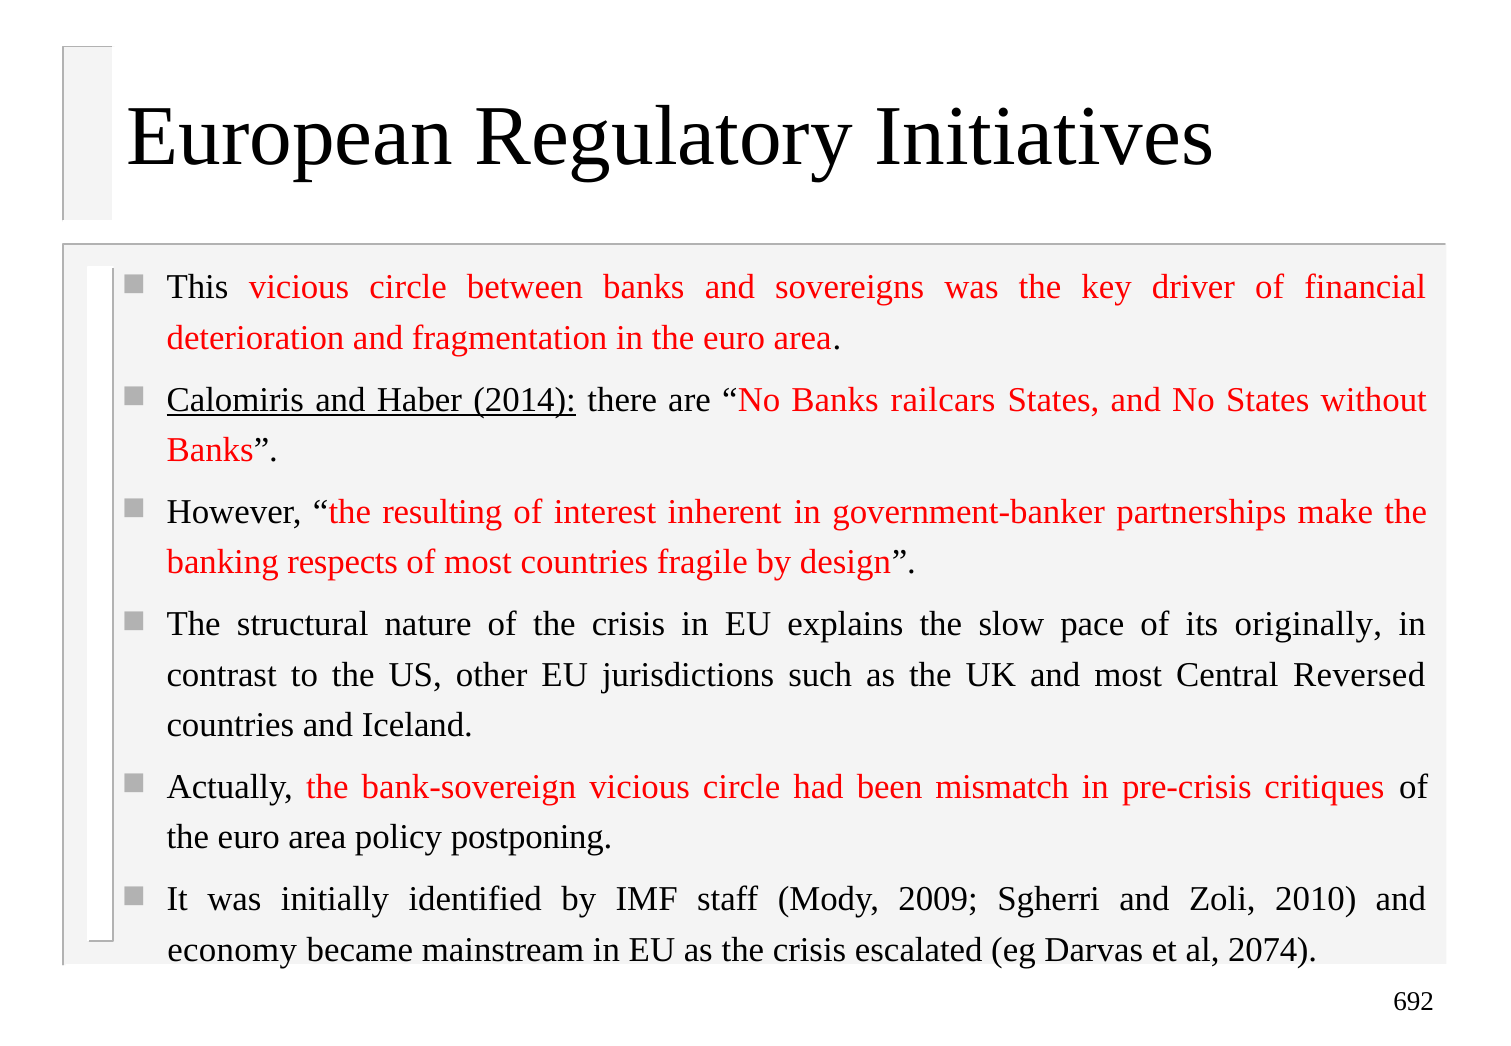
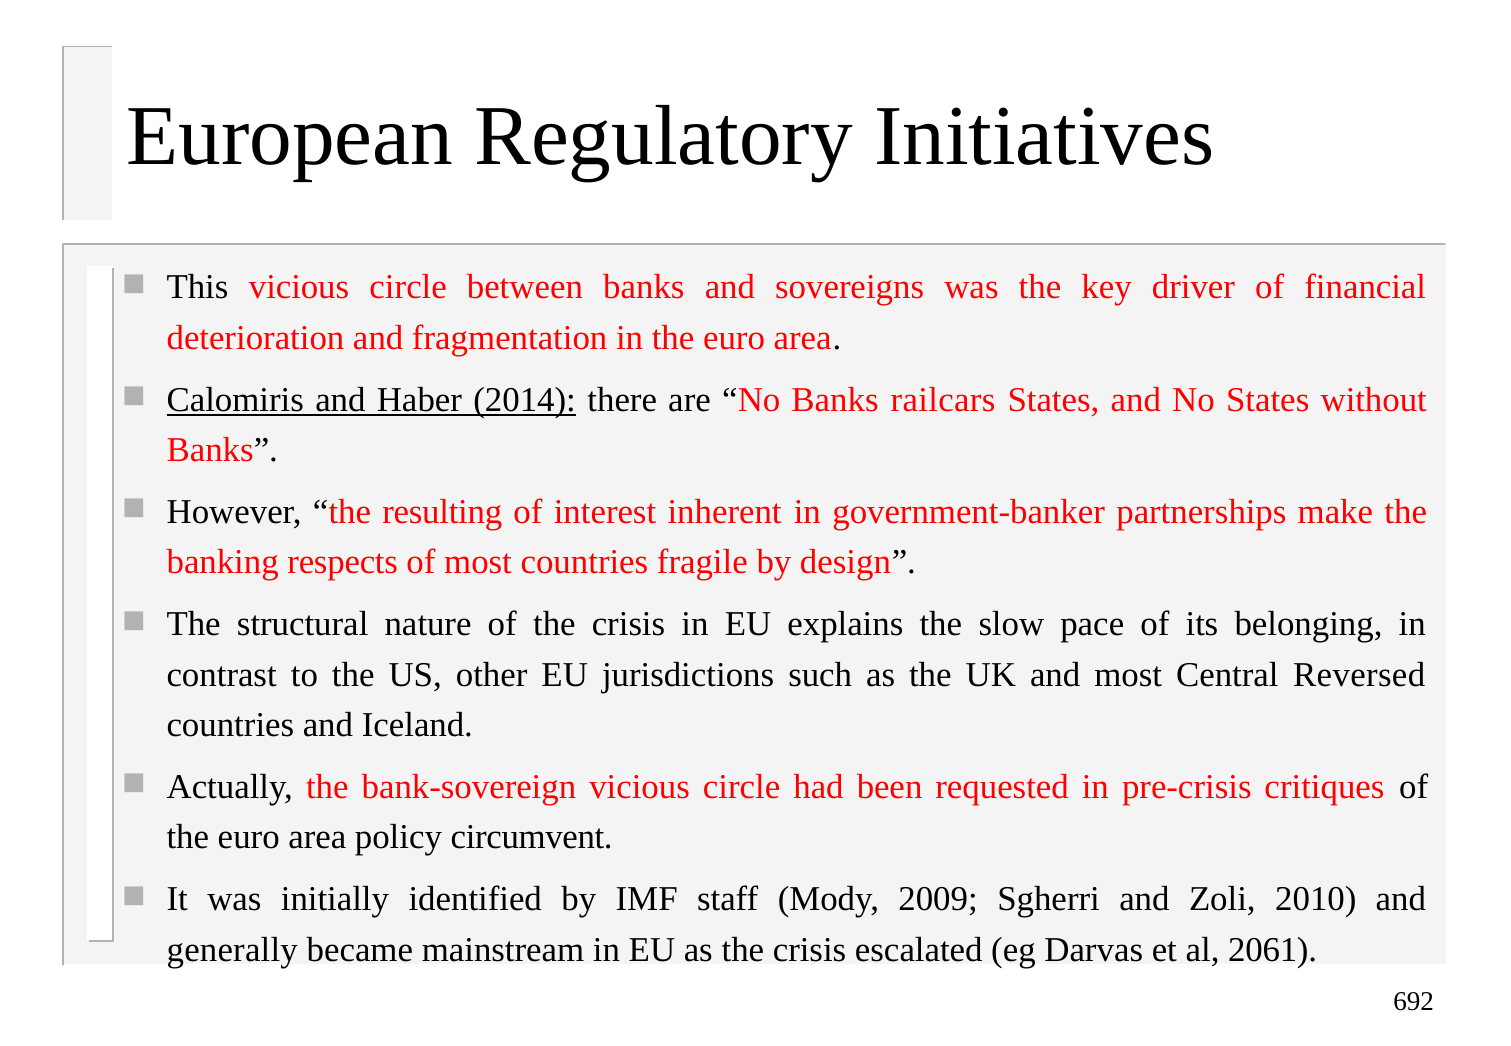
originally: originally -> belonging
mismatch: mismatch -> requested
postponing: postponing -> circumvent
economy: economy -> generally
2074: 2074 -> 2061
